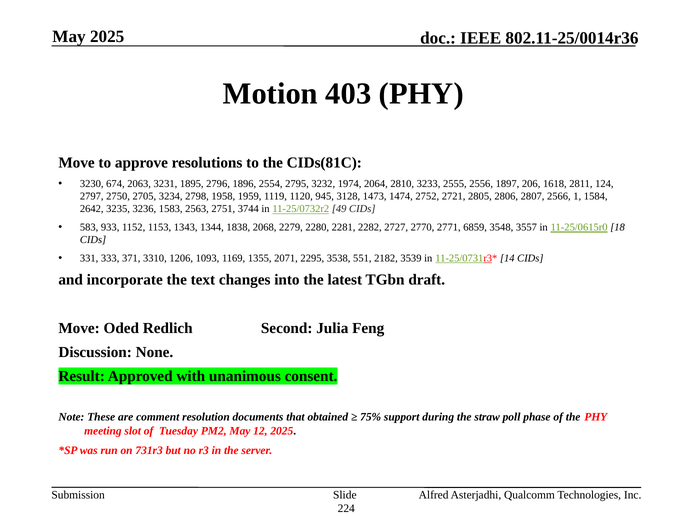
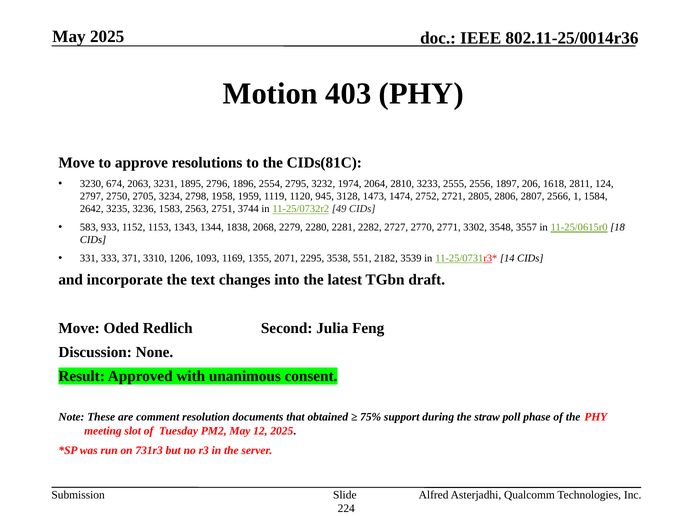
6859: 6859 -> 3302
